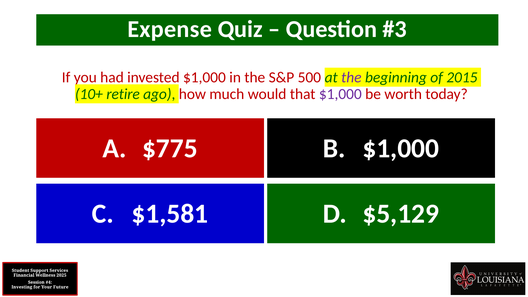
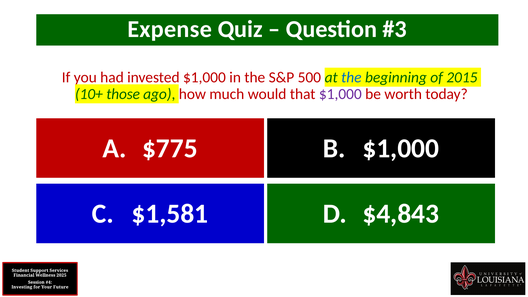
the at (351, 77) colour: purple -> blue
retire: retire -> those
$5,129: $5,129 -> $4,843
